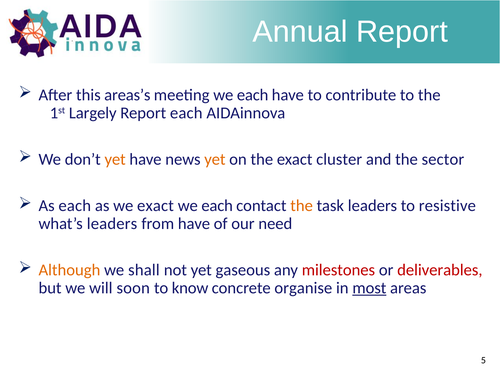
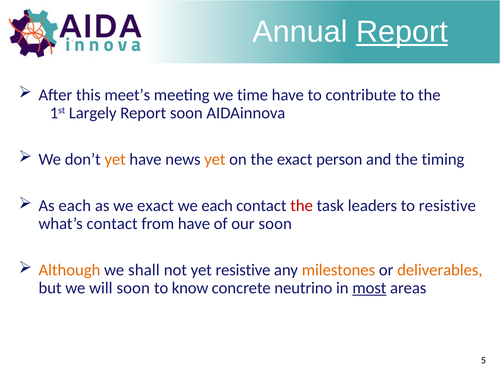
Report at (402, 32) underline: none -> present
areas’s: areas’s -> meet’s
meeting we each: each -> time
Report each: each -> soon
cluster: cluster -> person
sector: sector -> timing
the at (302, 206) colour: orange -> red
what’s leaders: leaders -> contact
our need: need -> soon
yet gaseous: gaseous -> resistive
milestones colour: red -> orange
deliverables colour: red -> orange
organise: organise -> neutrino
